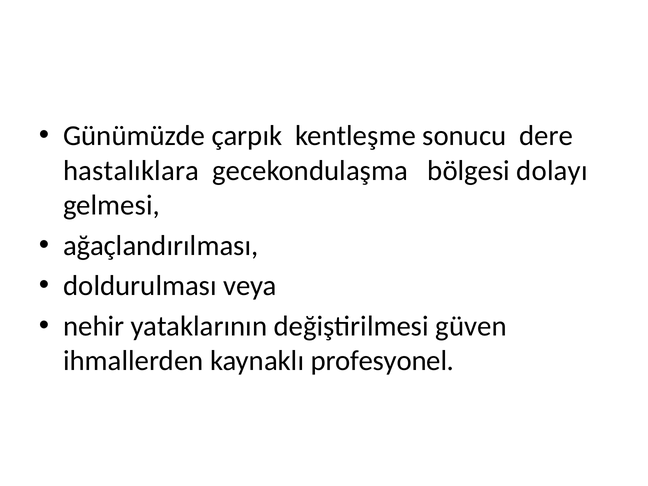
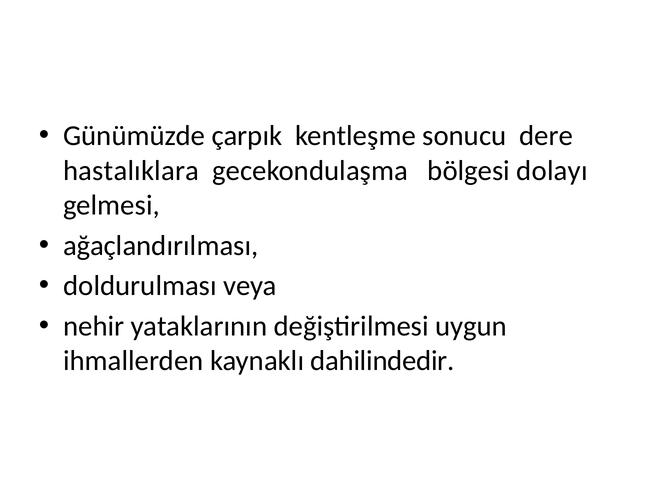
güven: güven -> uygun
profesyonel: profesyonel -> dahilindedir
